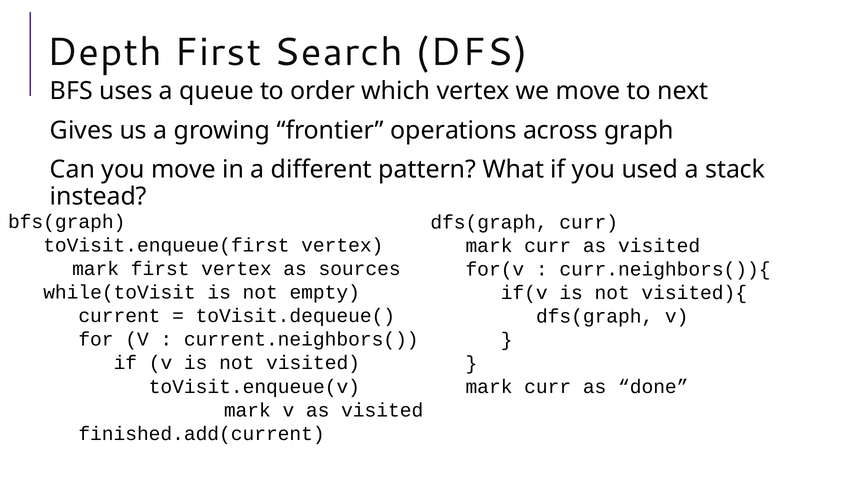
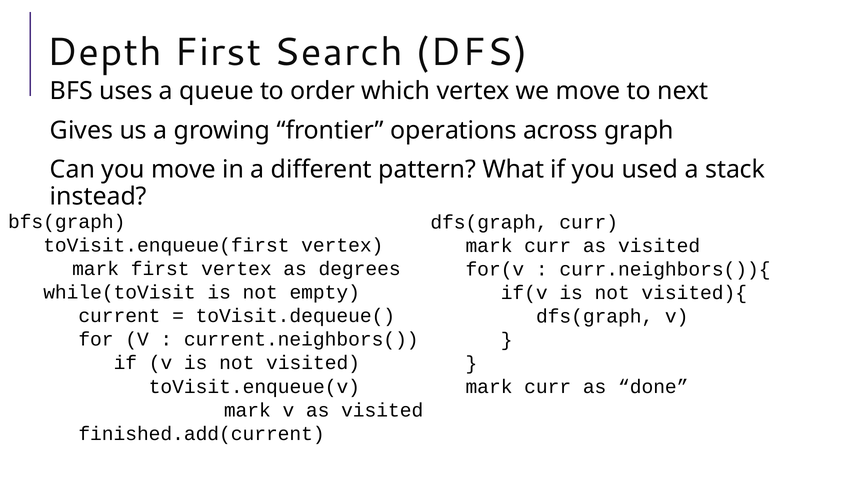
sources: sources -> degrees
